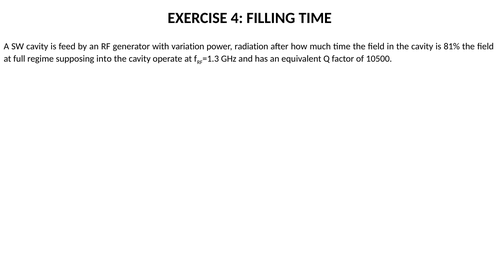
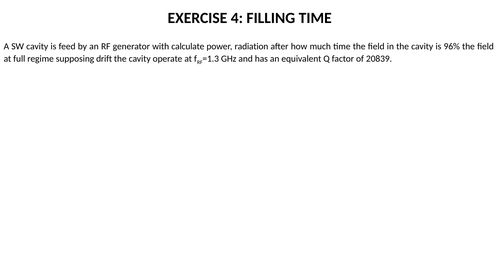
variation: variation -> calculate
81%: 81% -> 96%
into: into -> drift
10500: 10500 -> 20839
